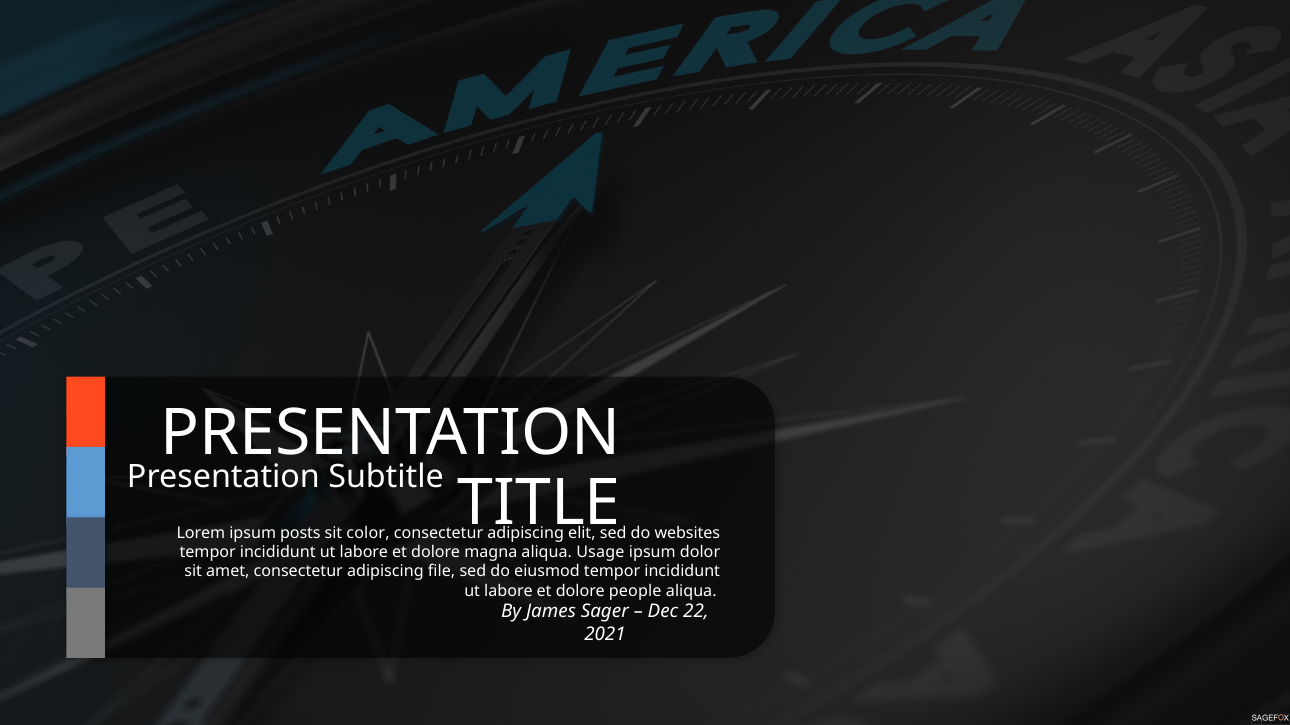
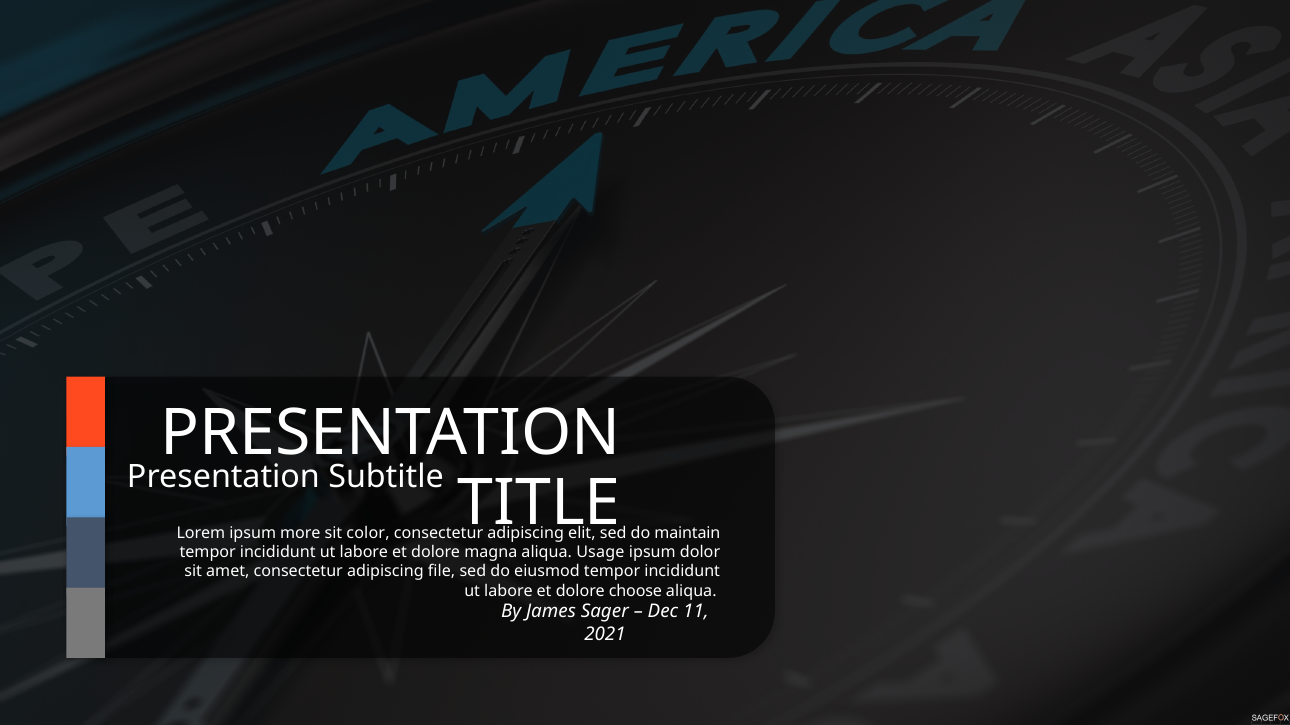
posts: posts -> more
websites: websites -> maintain
people: people -> choose
22: 22 -> 11
